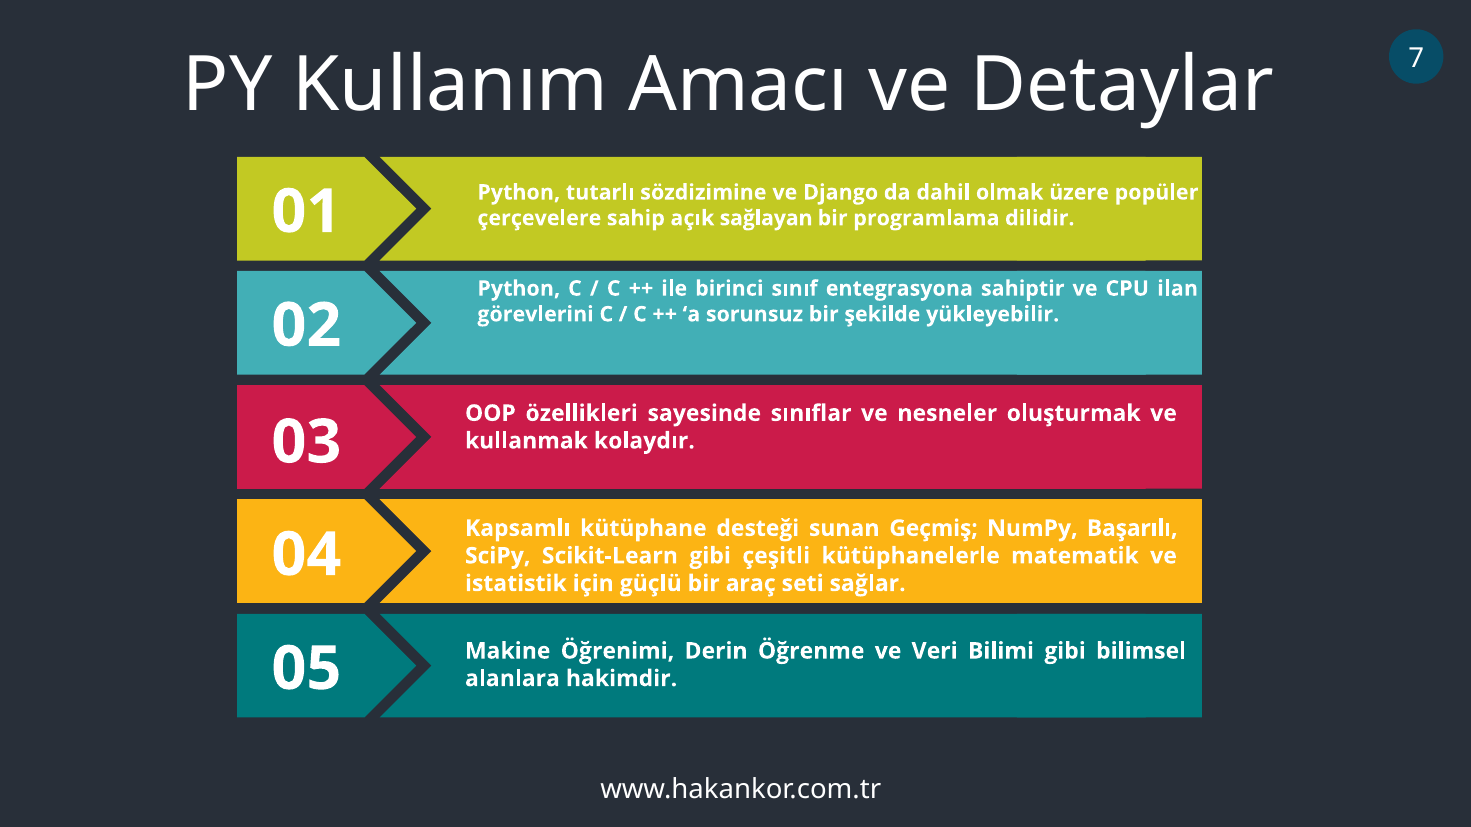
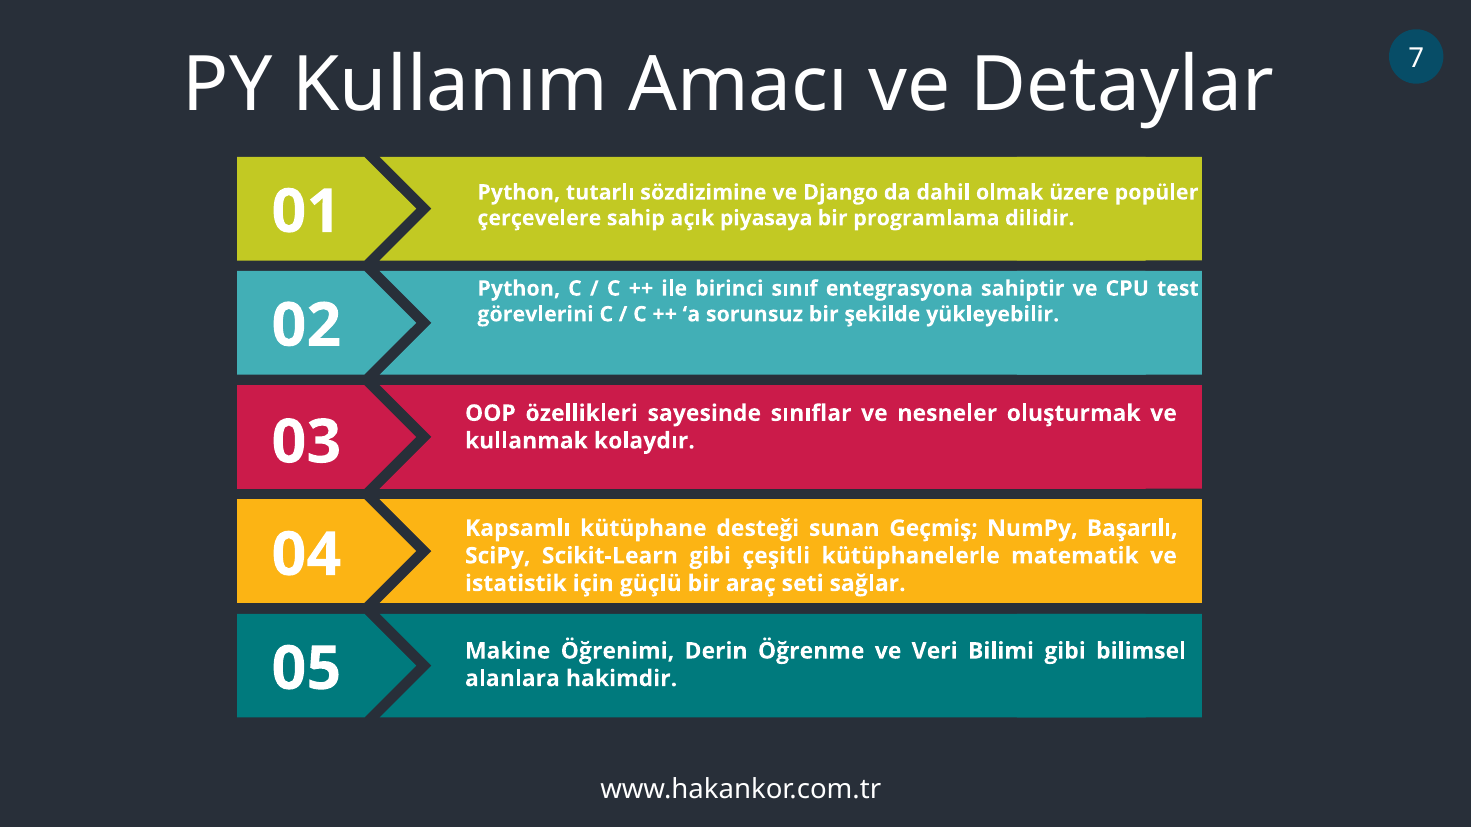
sağlayan: sağlayan -> piyasaya
ilan: ilan -> test
